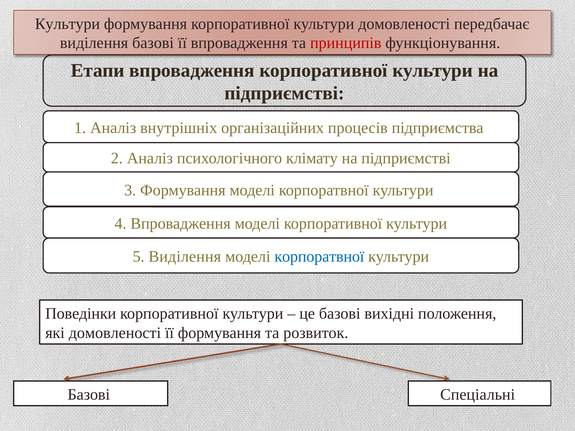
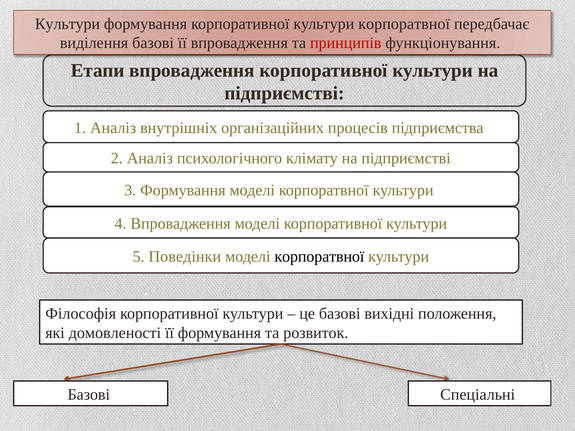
культури домовленості: домовленості -> корпоратвної
5 Виділення: Виділення -> Поведінки
корпоратвної at (319, 257) colour: blue -> black
Поведінки: Поведінки -> Філософія
